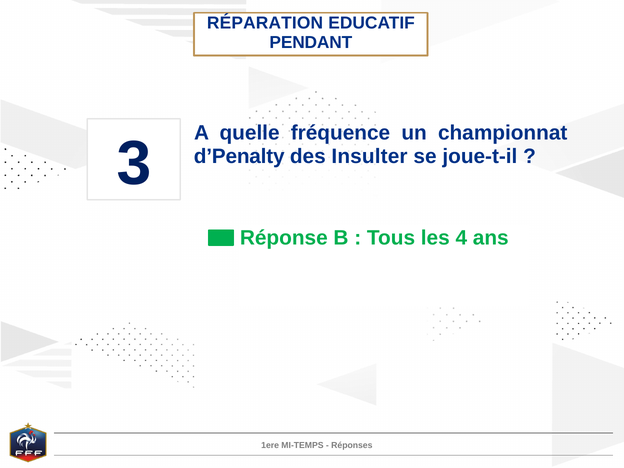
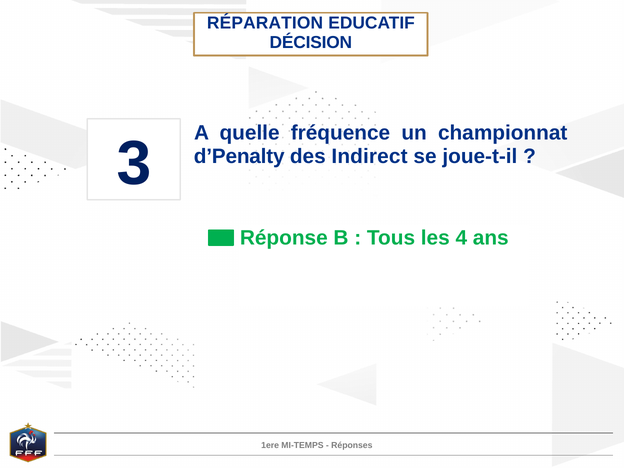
PENDANT: PENDANT -> DÉCISION
Insulter: Insulter -> Indirect
